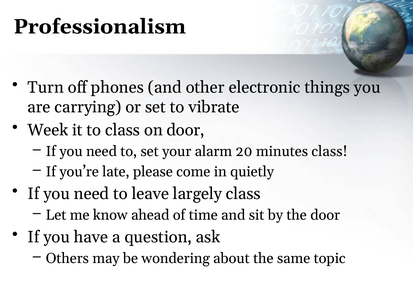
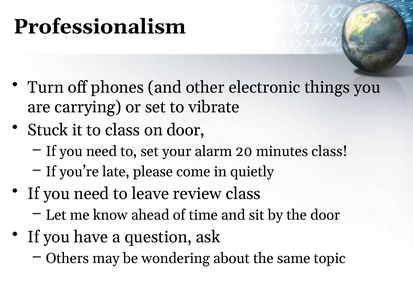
Week: Week -> Stuck
largely: largely -> review
